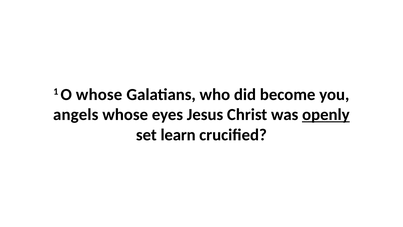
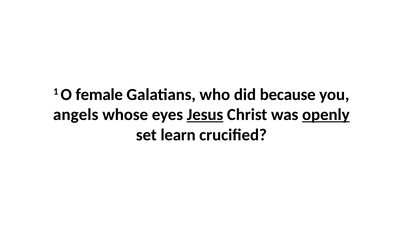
O whose: whose -> female
become: become -> because
Jesus underline: none -> present
